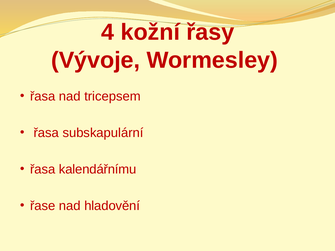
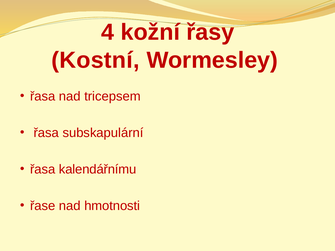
Vývoje: Vývoje -> Kostní
hladovění: hladovění -> hmotnosti
